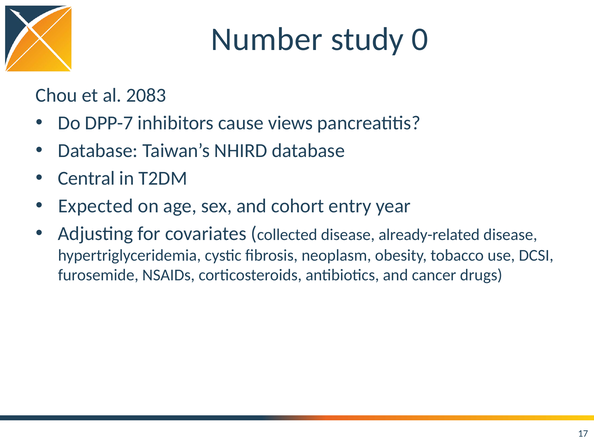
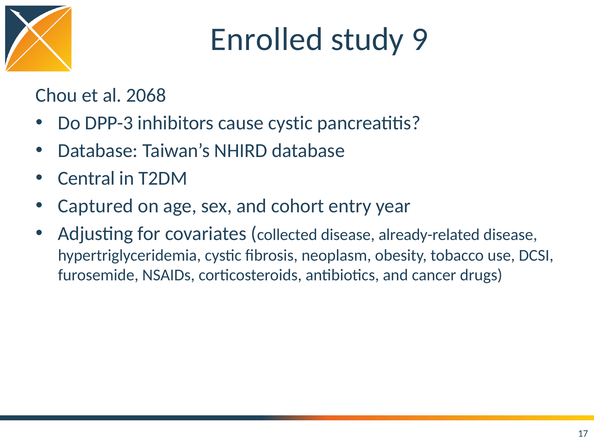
Number: Number -> Enrolled
0: 0 -> 9
2083: 2083 -> 2068
DPP-7: DPP-7 -> DPP-3
cause views: views -> cystic
Expected: Expected -> Captured
